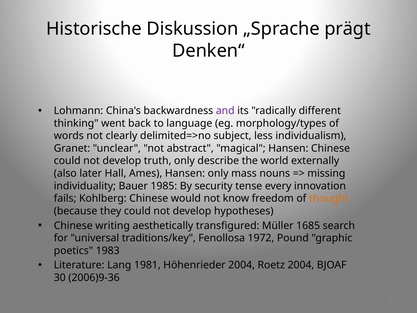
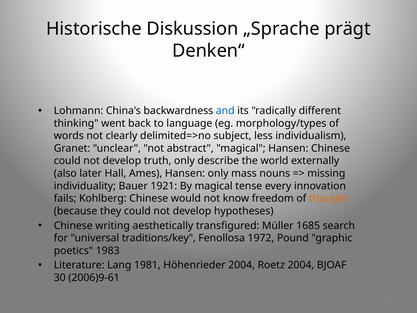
and colour: purple -> blue
1985: 1985 -> 1921
By security: security -> magical
2006)9-36: 2006)9-36 -> 2006)9-61
